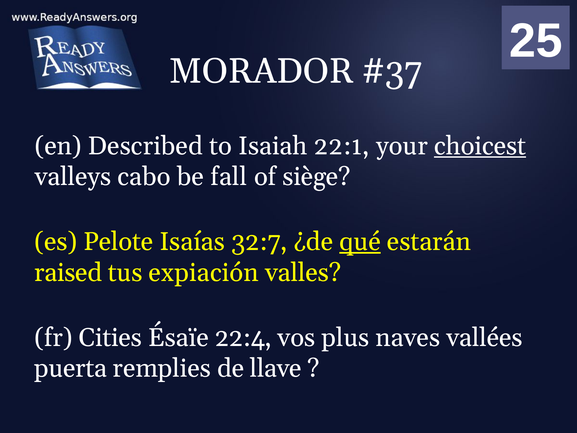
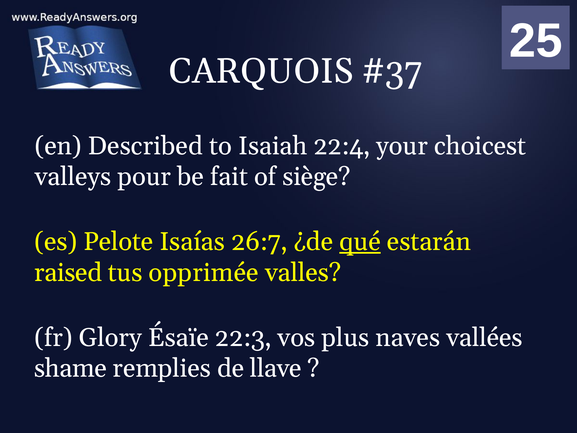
MORADOR: MORADOR -> CARQUOIS
22:1: 22:1 -> 22:4
choicest underline: present -> none
cabo: cabo -> pour
fall: fall -> fait
32:7: 32:7 -> 26:7
expiación: expiación -> opprimée
Cities: Cities -> Glory
22:4: 22:4 -> 22:3
puerta: puerta -> shame
